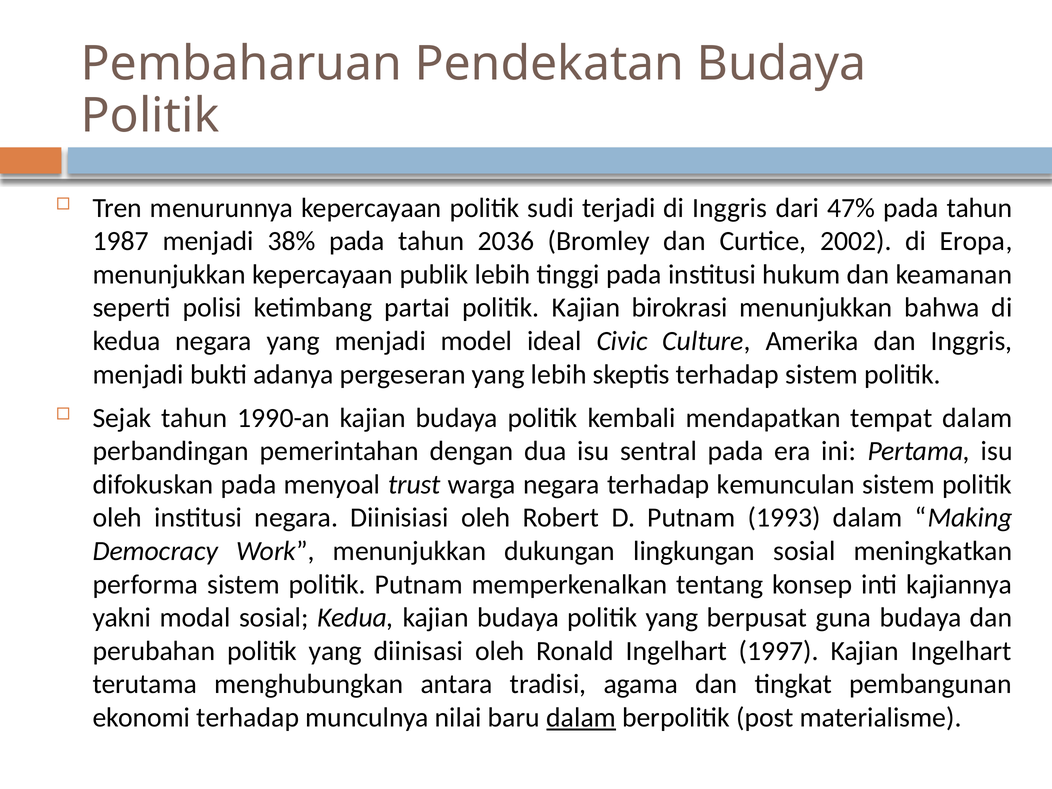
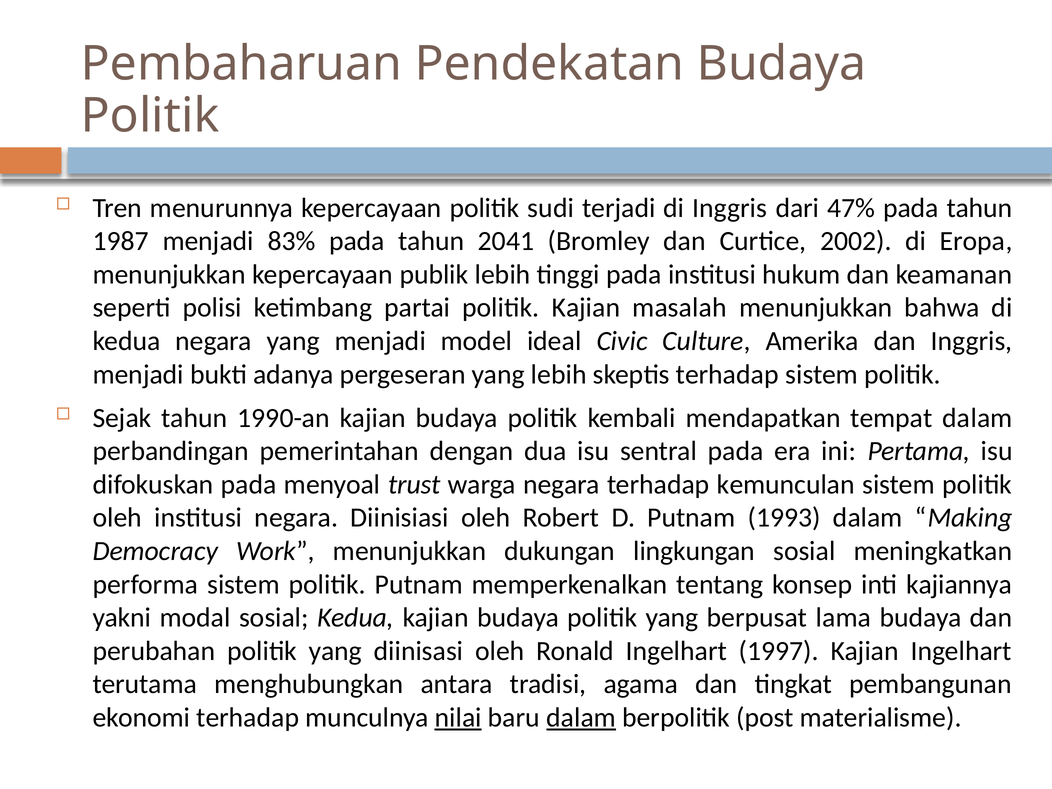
38%: 38% -> 83%
2036: 2036 -> 2041
birokrasi: birokrasi -> masalah
guna: guna -> lama
nilai underline: none -> present
